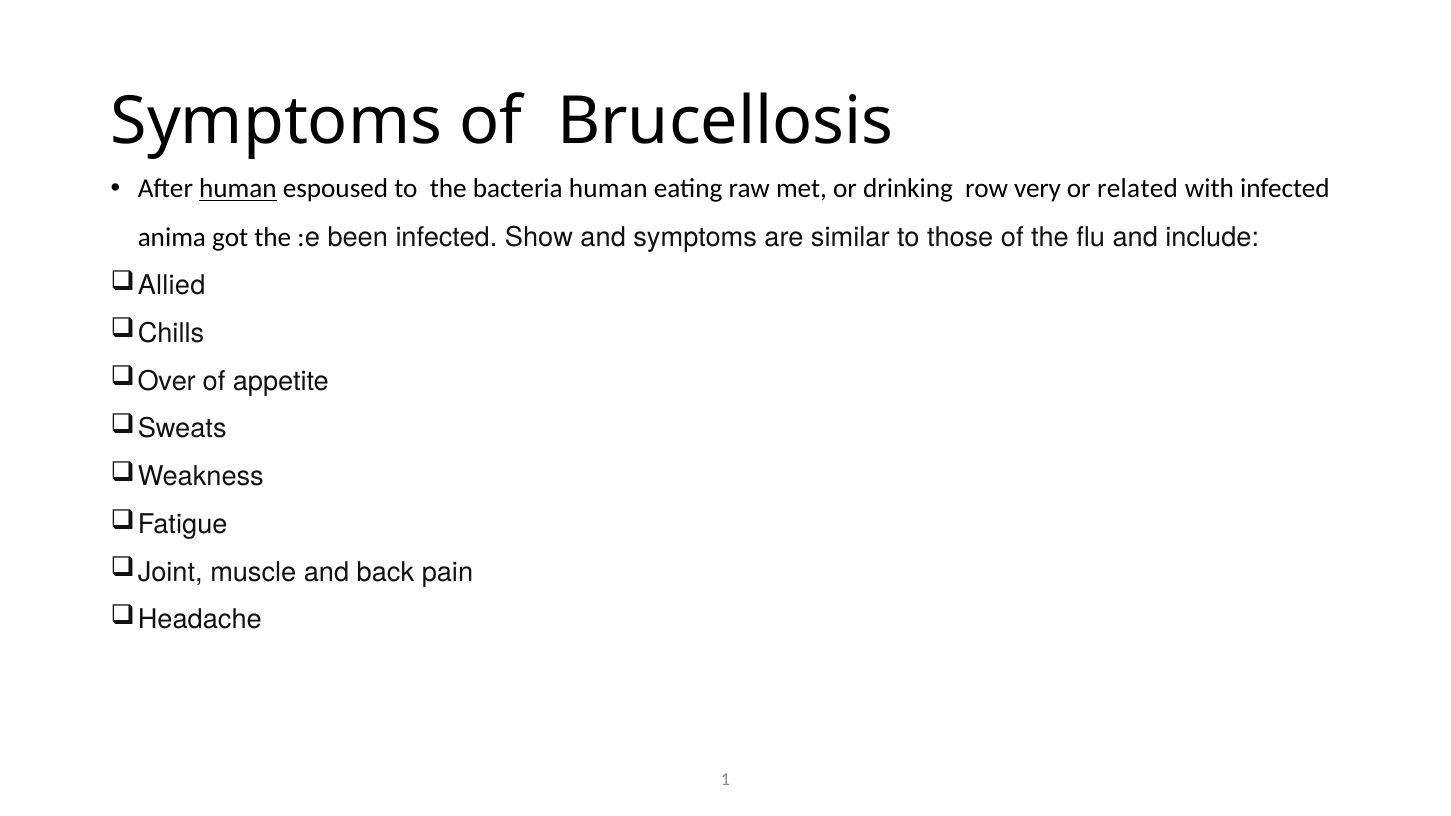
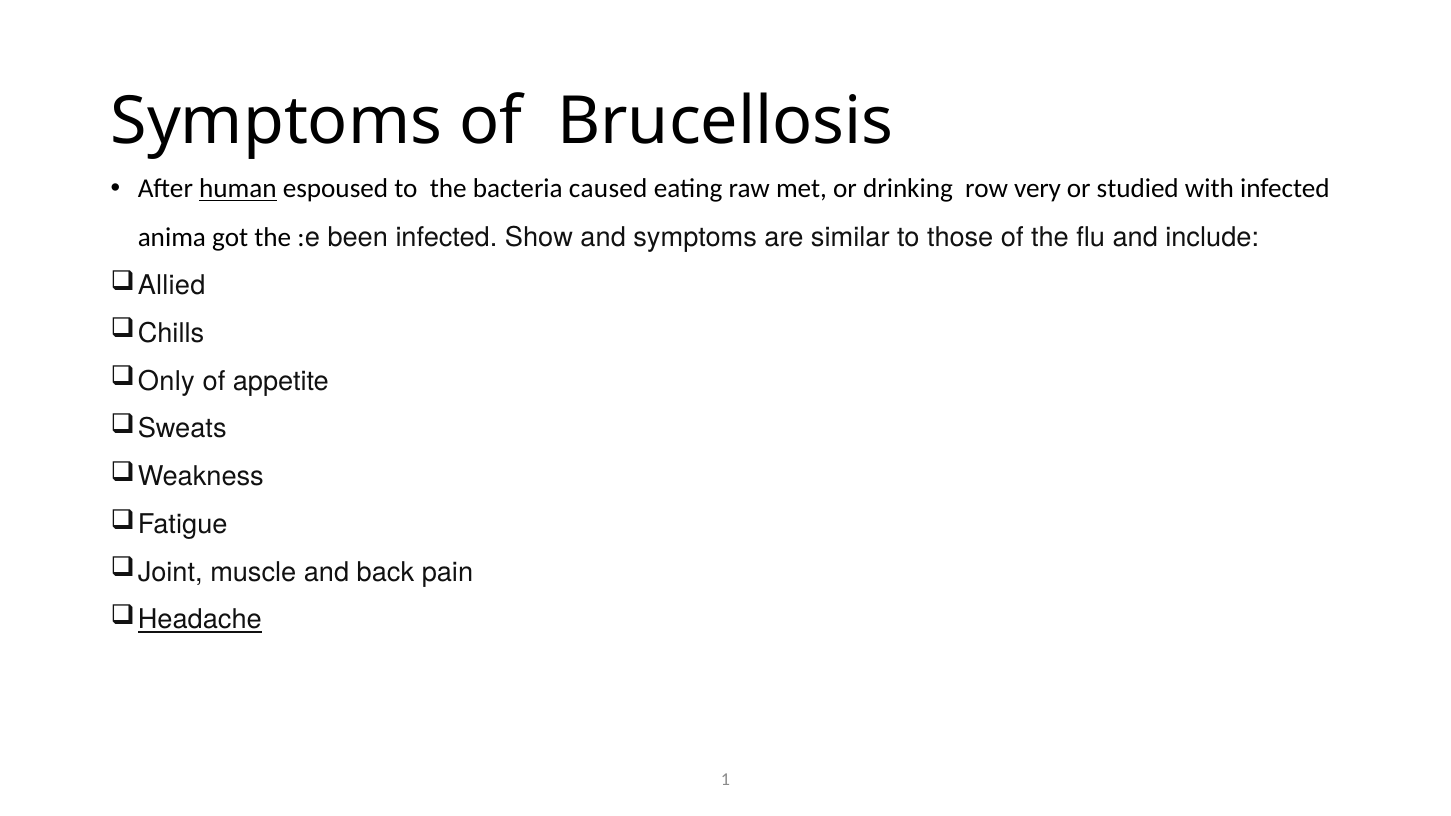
bacteria human: human -> caused
related: related -> studied
Over: Over -> Only
Headache underline: none -> present
